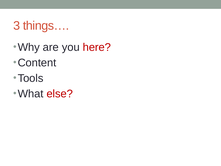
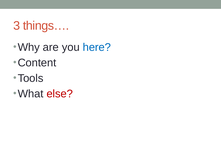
here colour: red -> blue
